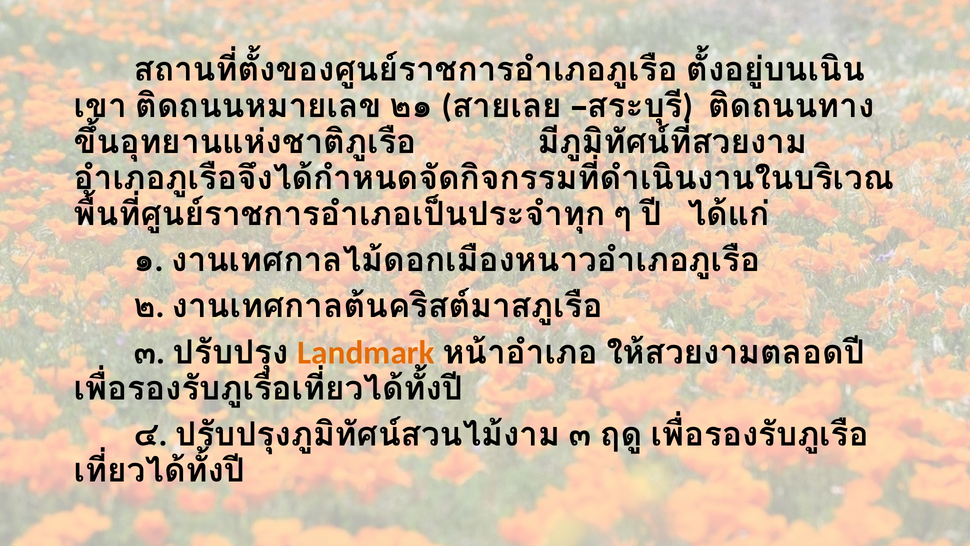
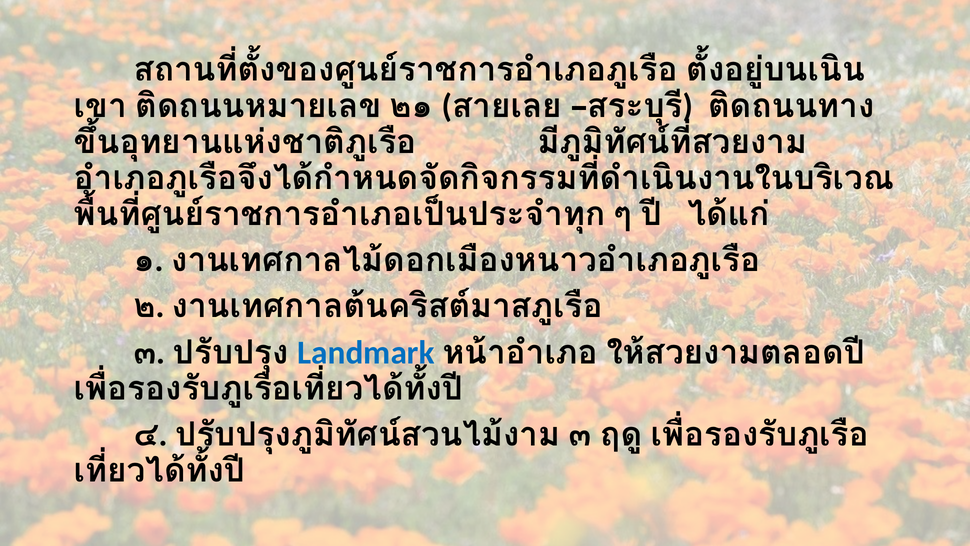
Landmark colour: orange -> blue
